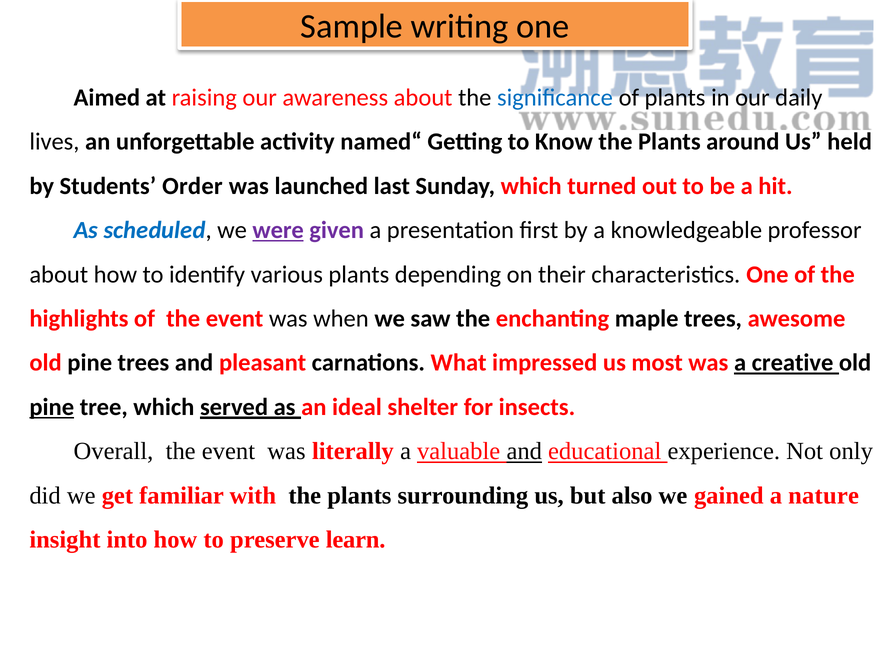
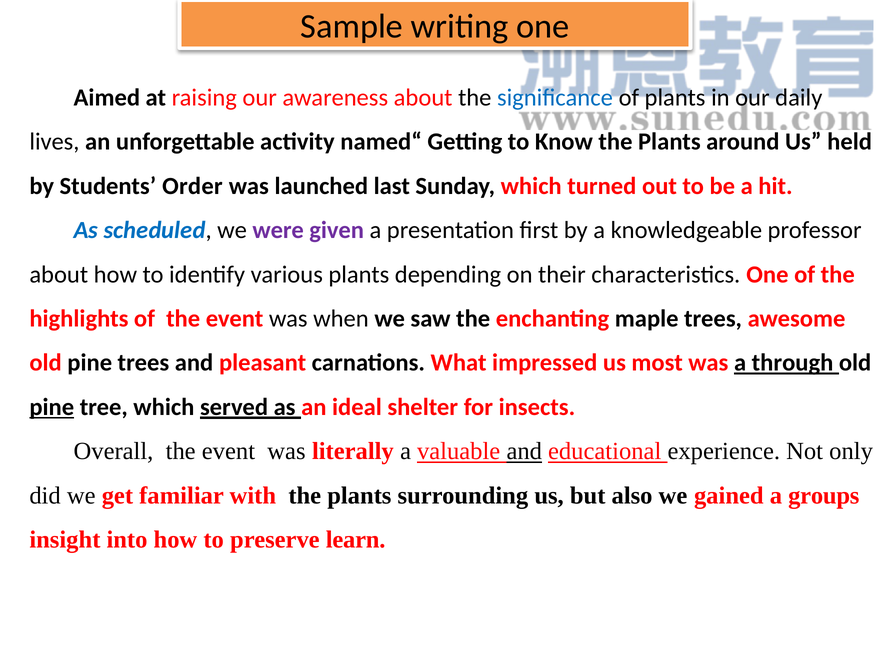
were underline: present -> none
creative: creative -> through
nature: nature -> groups
